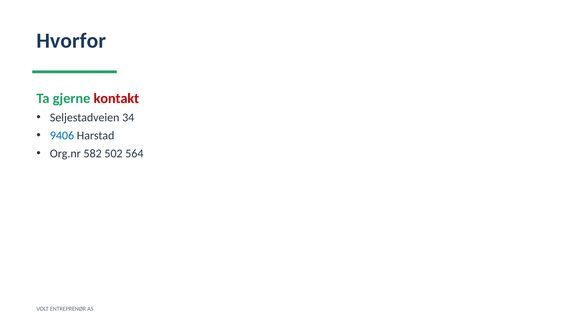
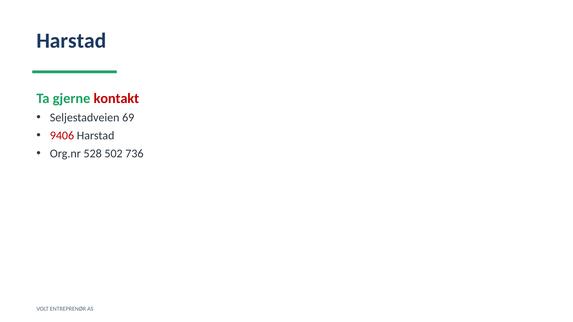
Hvorfor at (71, 41): Hvorfor -> Harstad
34: 34 -> 69
9406 colour: blue -> red
582: 582 -> 528
564: 564 -> 736
